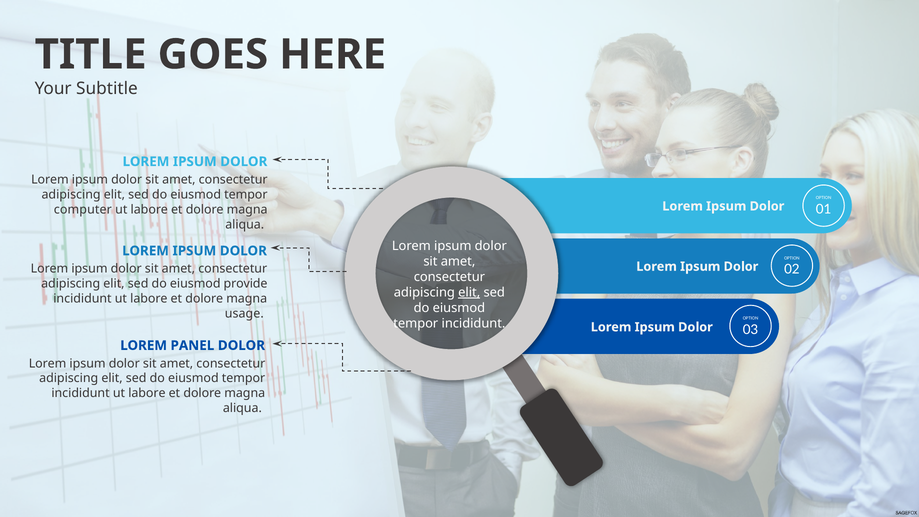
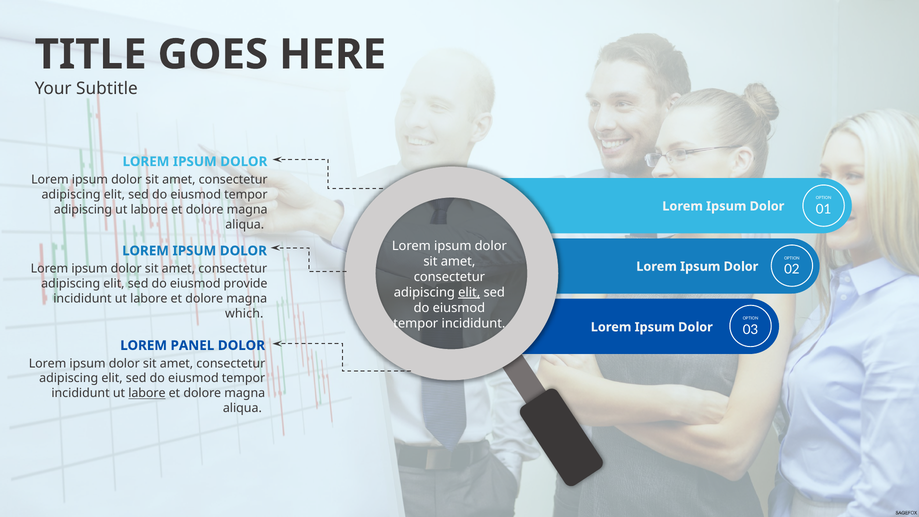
computer at (83, 209): computer -> adipiscing
usage: usage -> which
labore at (147, 393) underline: none -> present
